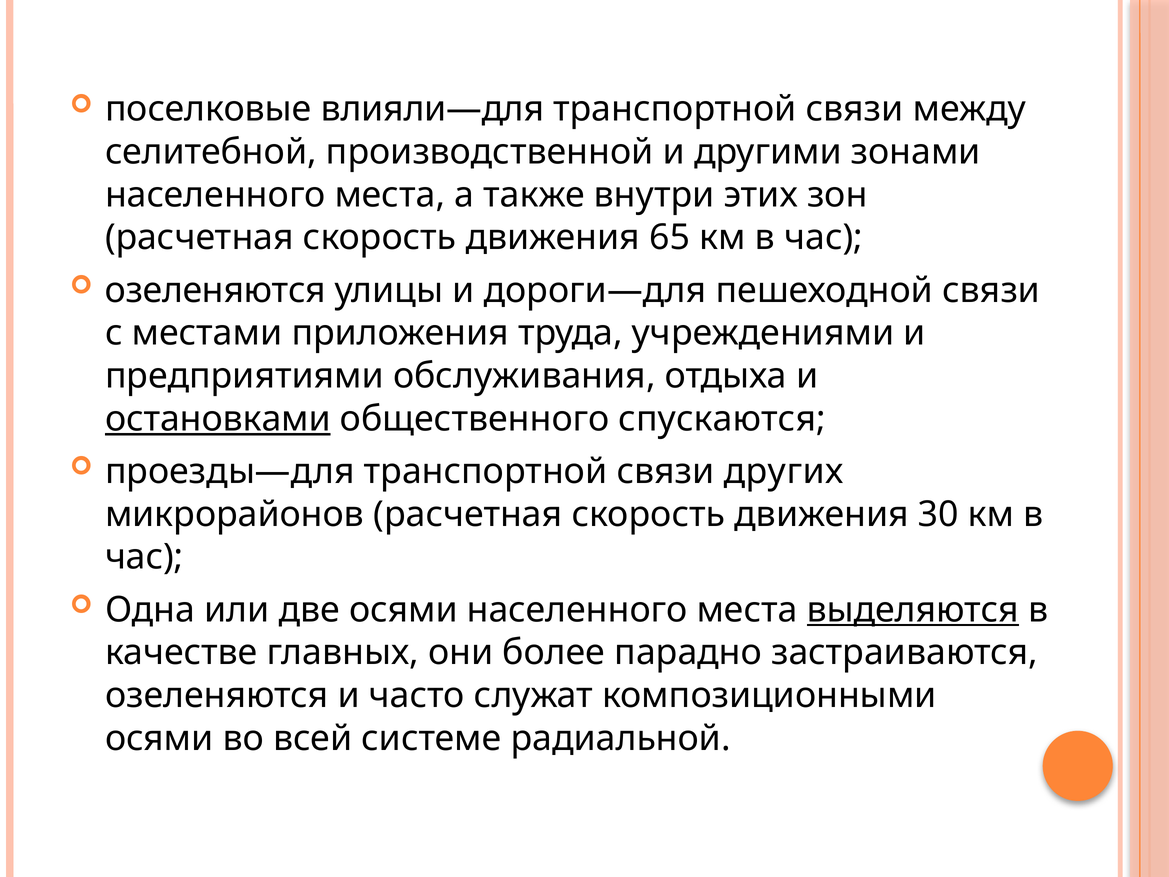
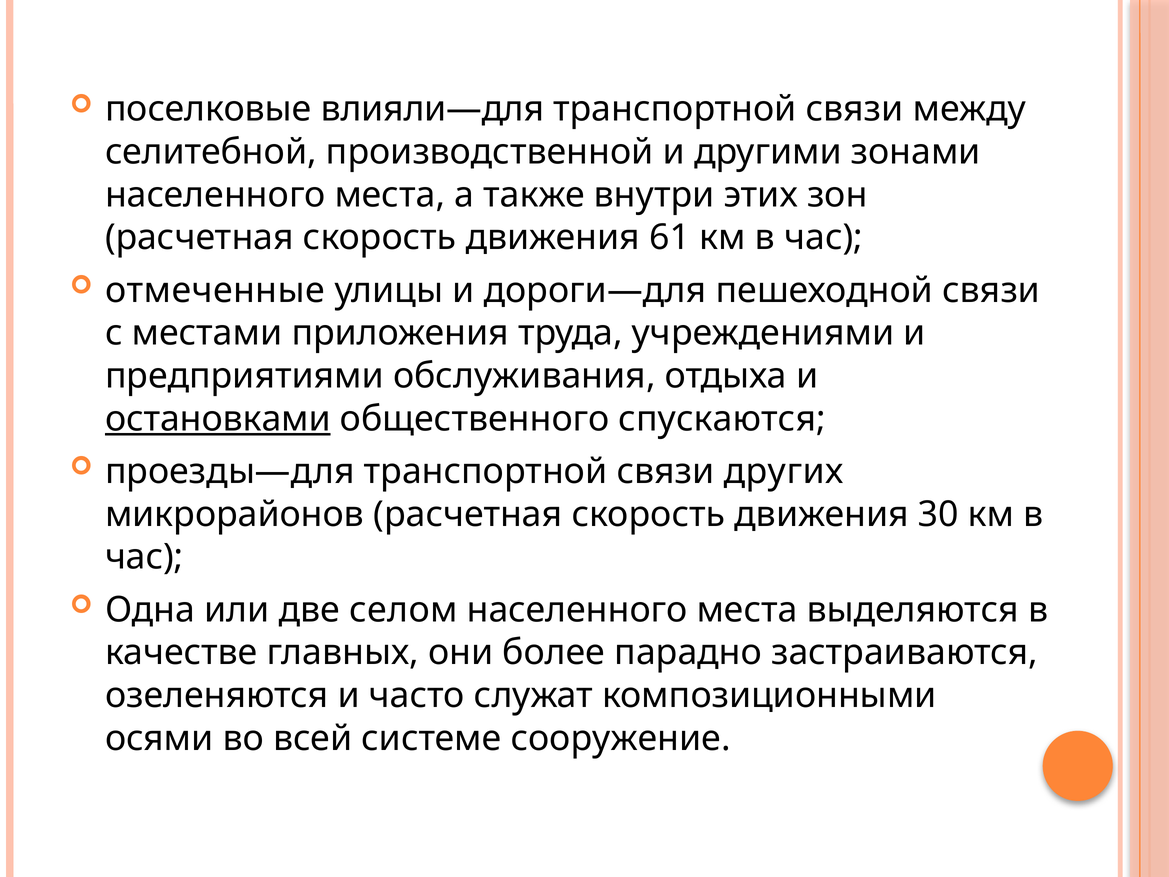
65: 65 -> 61
озеленяются at (215, 290): озеленяются -> отмеченные
две осями: осями -> селом
выделяются underline: present -> none
радиальной: радиальной -> сооружение
